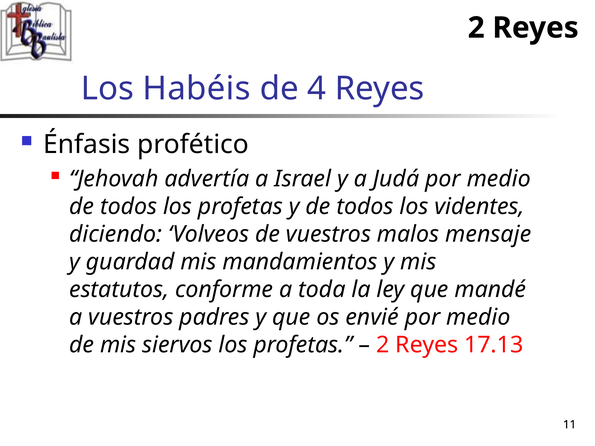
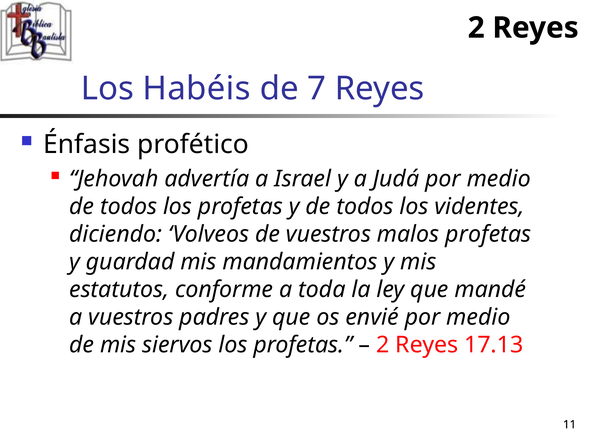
4: 4 -> 7
malos mensaje: mensaje -> profetas
